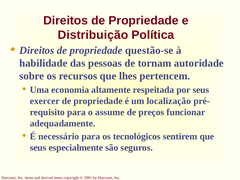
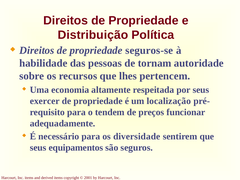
questão-se: questão-se -> seguros-se
assume: assume -> tendem
tecnológicos: tecnológicos -> diversidade
especialmente: especialmente -> equipamentos
